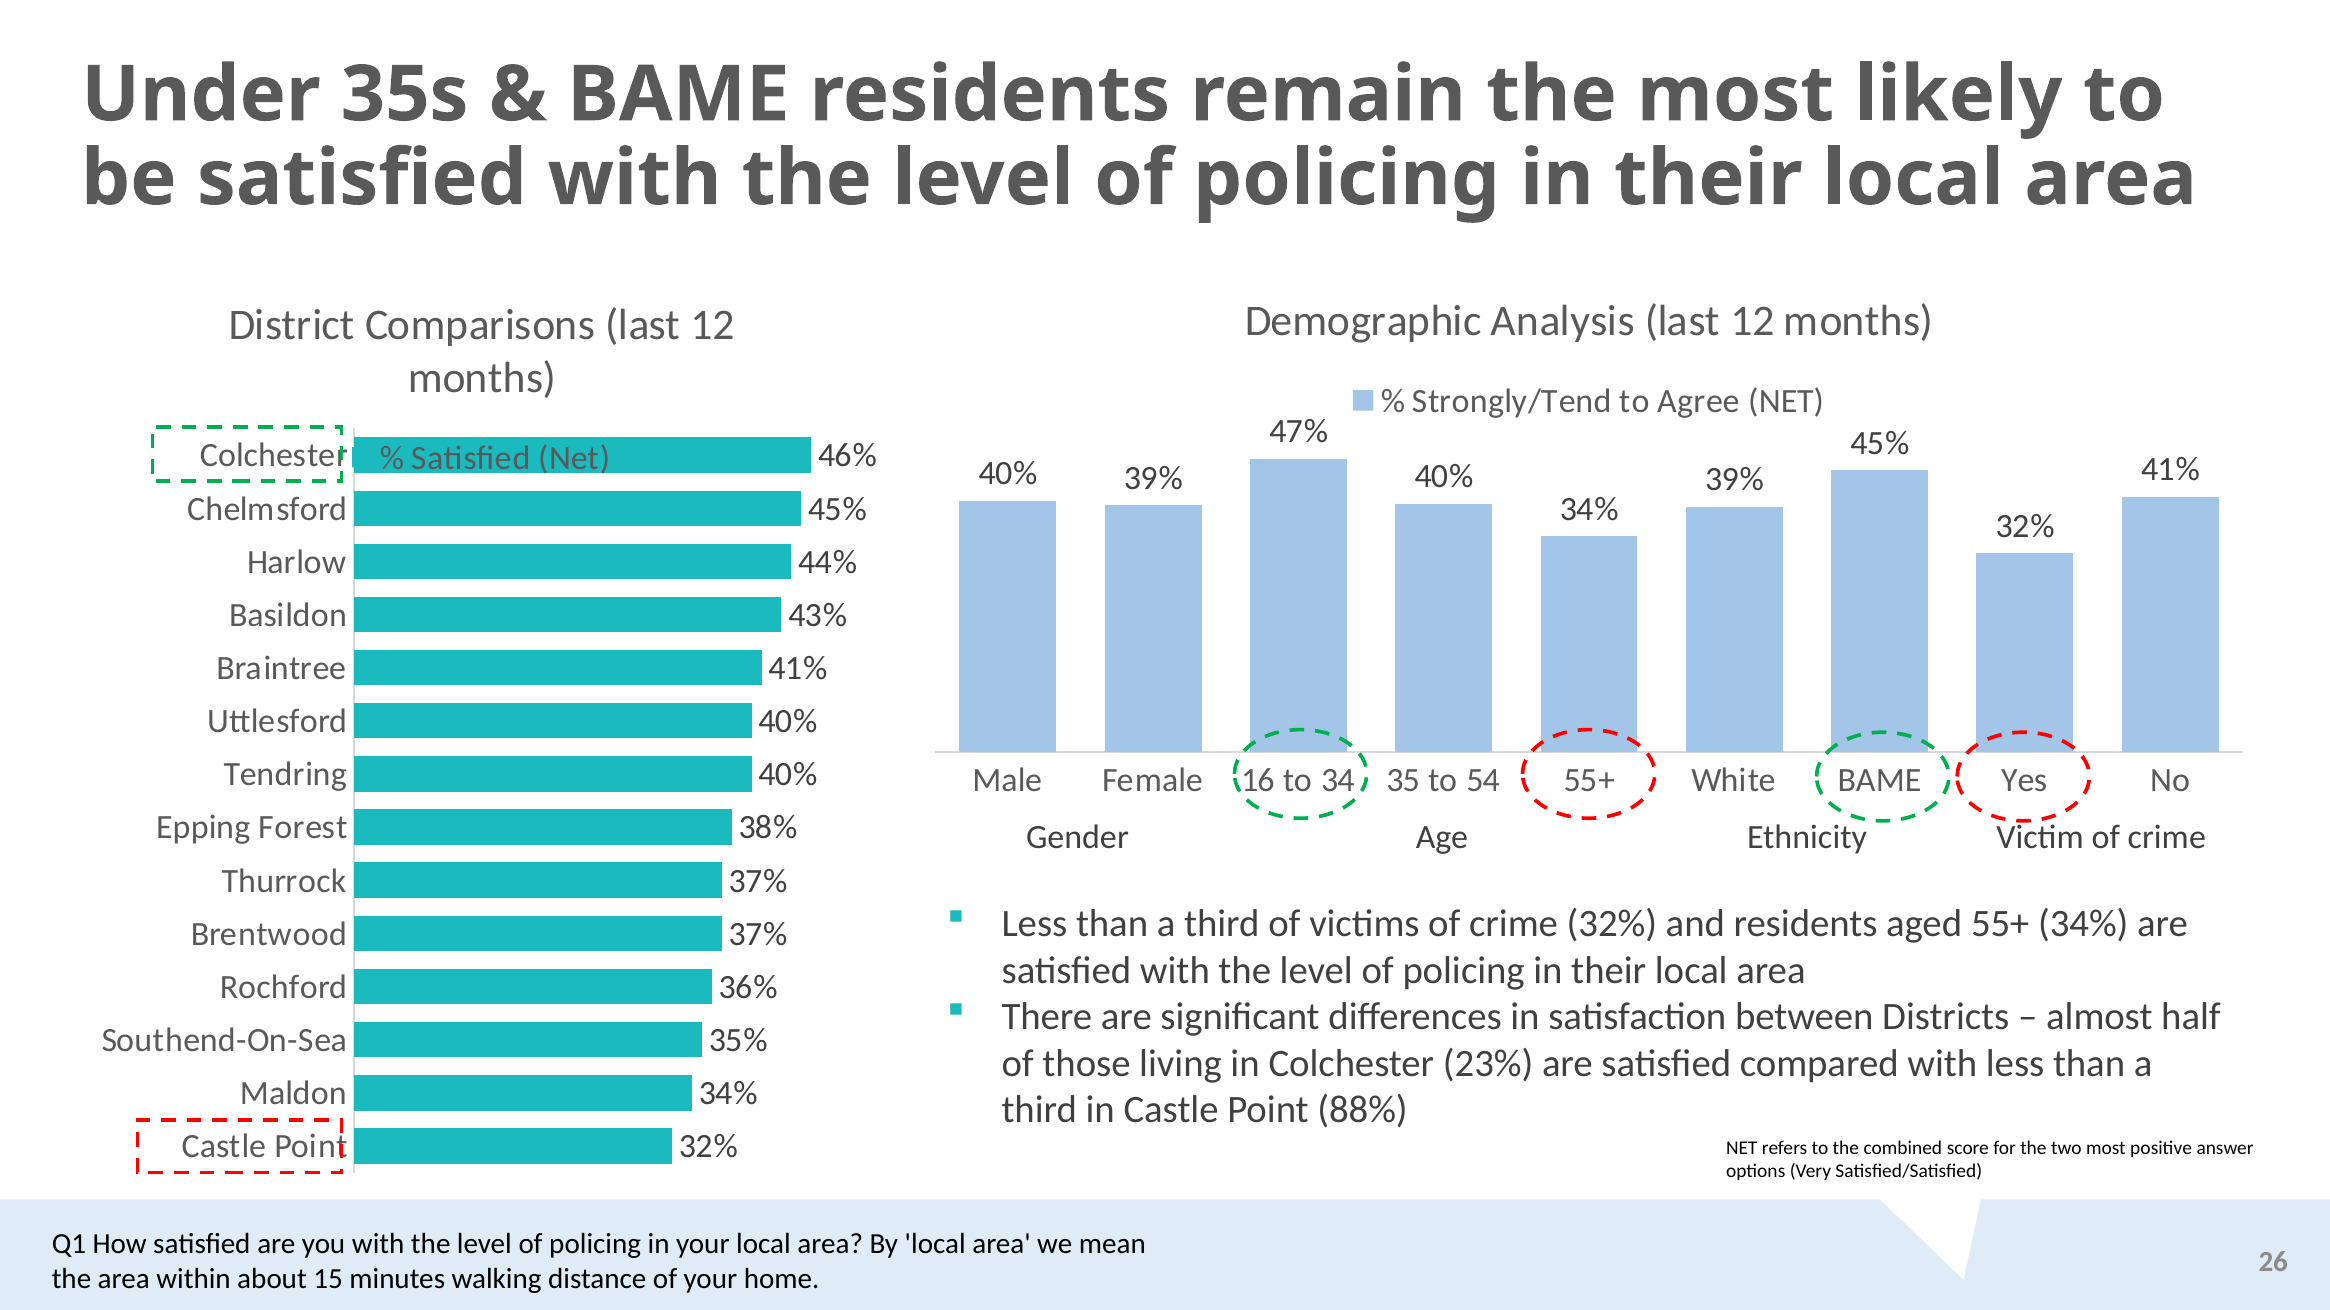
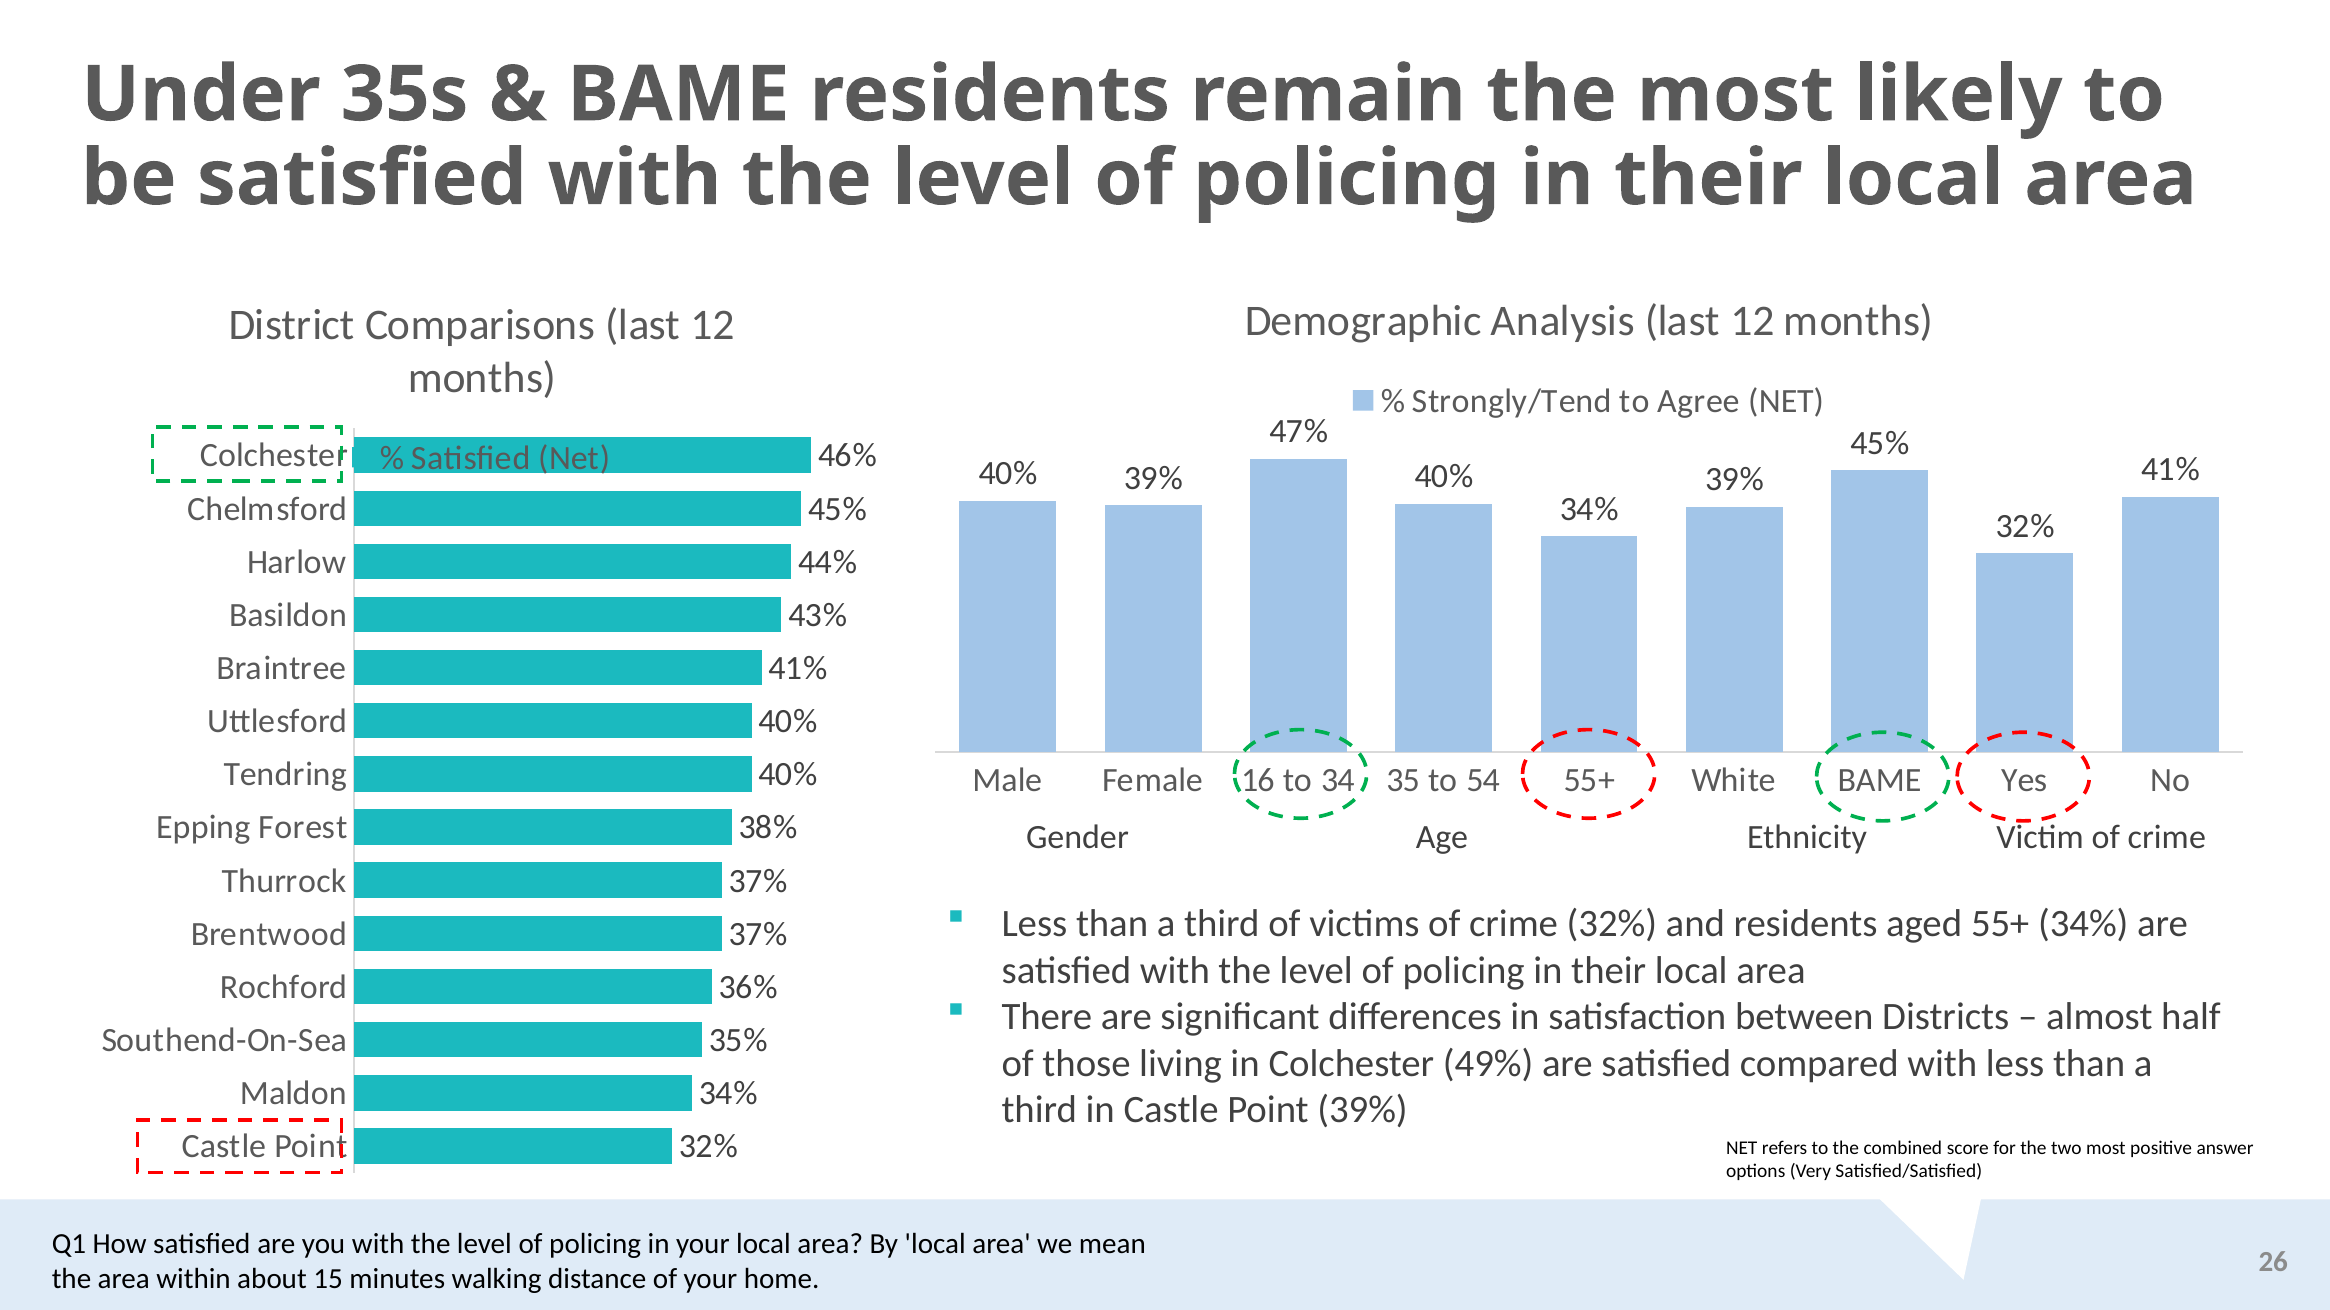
23%: 23% -> 49%
Point 88%: 88% -> 39%
